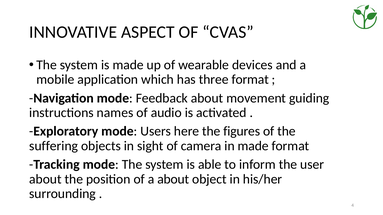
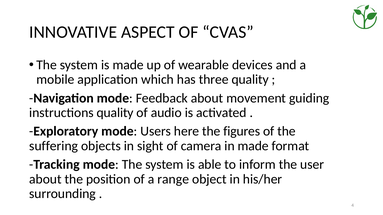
three format: format -> quality
instructions names: names -> quality
a about: about -> range
